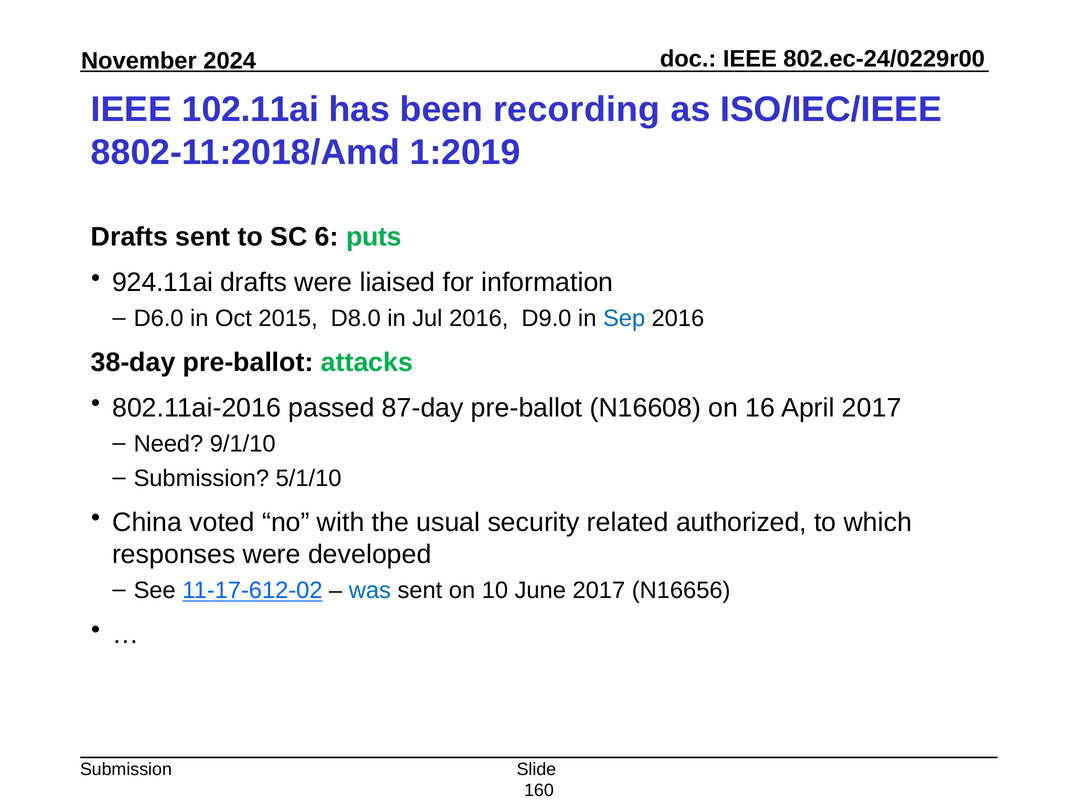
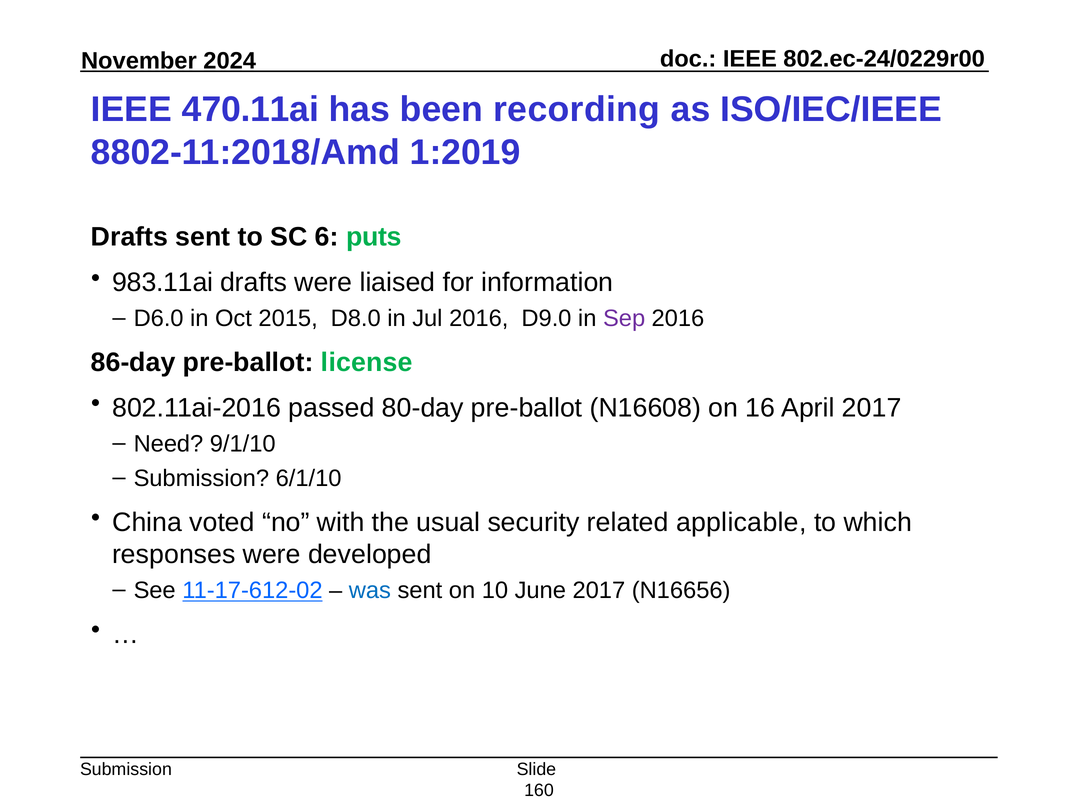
102.11ai: 102.11ai -> 470.11ai
924.11ai: 924.11ai -> 983.11ai
Sep colour: blue -> purple
38-day: 38-day -> 86-day
attacks: attacks -> license
87-day: 87-day -> 80-day
5/1/10: 5/1/10 -> 6/1/10
authorized: authorized -> applicable
